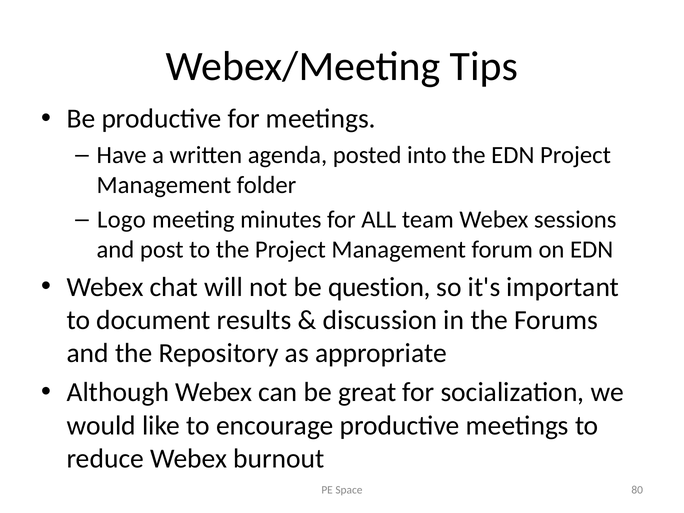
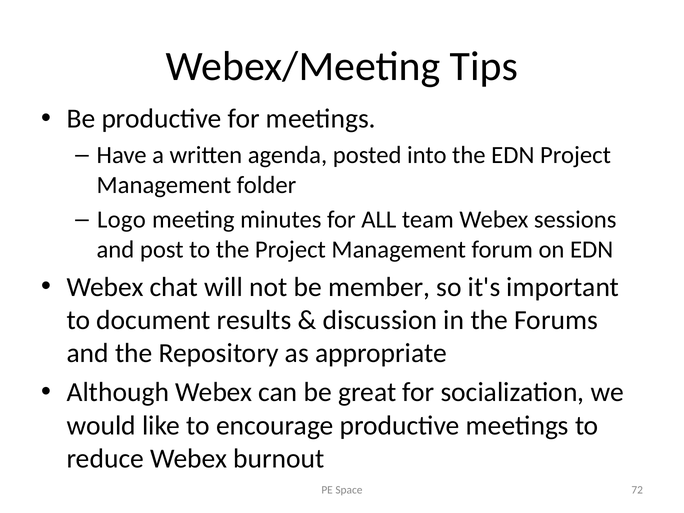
question: question -> member
80: 80 -> 72
